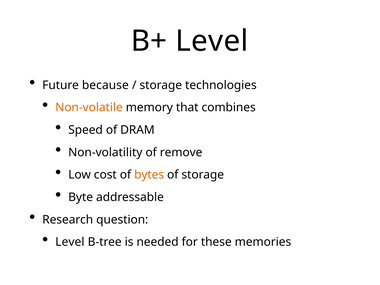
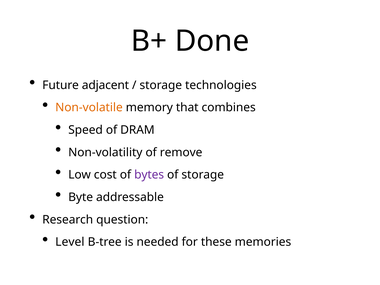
B+ Level: Level -> Done
because: because -> adjacent
bytes colour: orange -> purple
